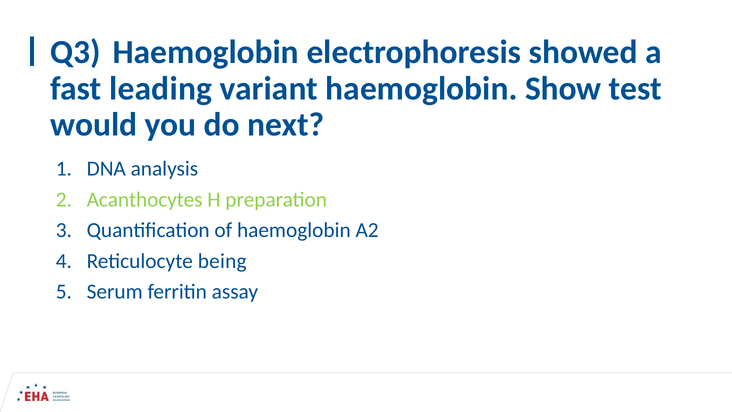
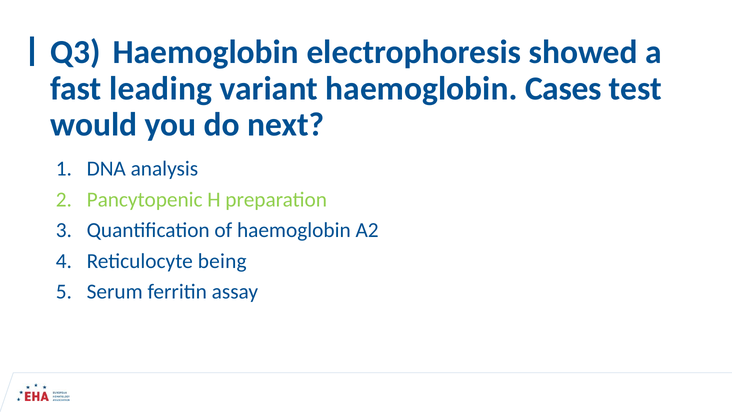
Show: Show -> Cases
Acanthocytes: Acanthocytes -> Pancytopenic
